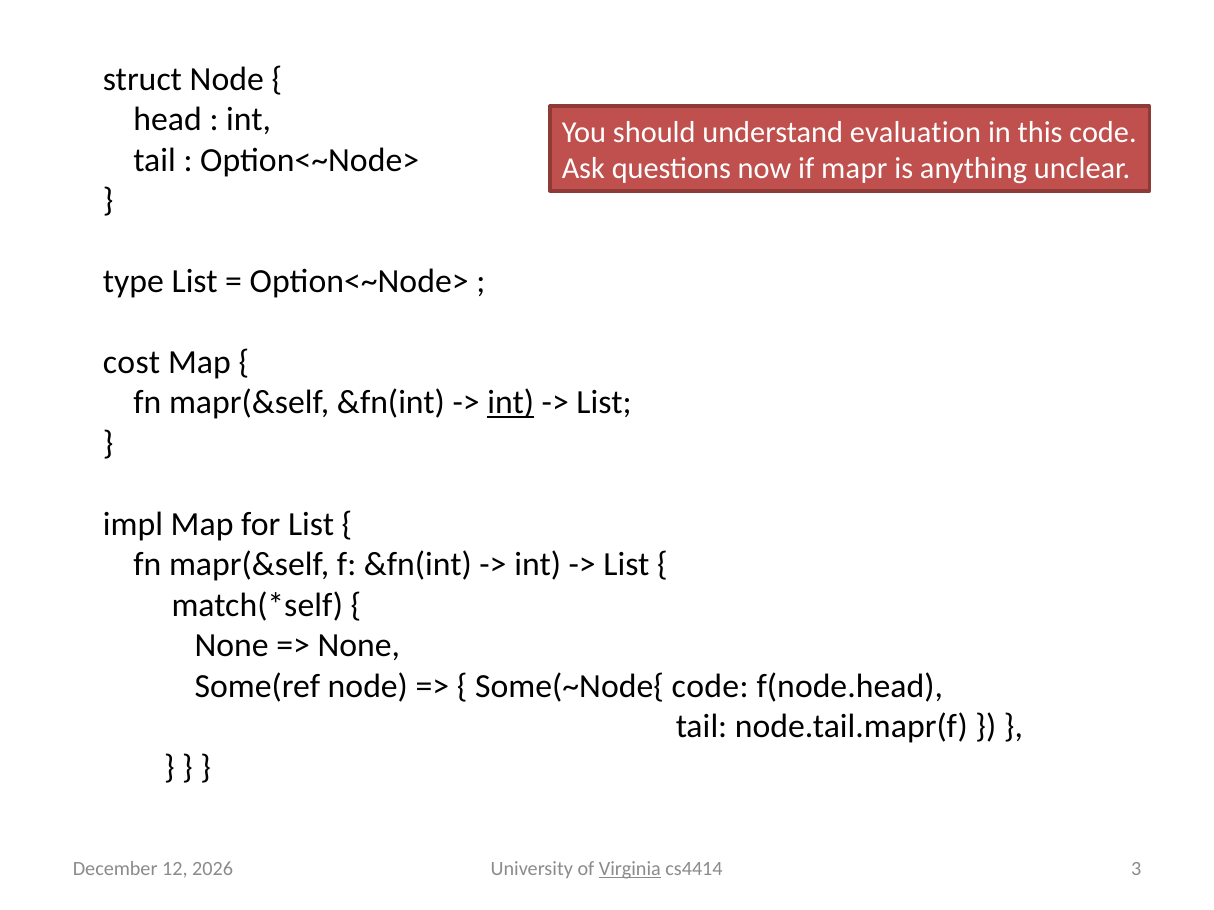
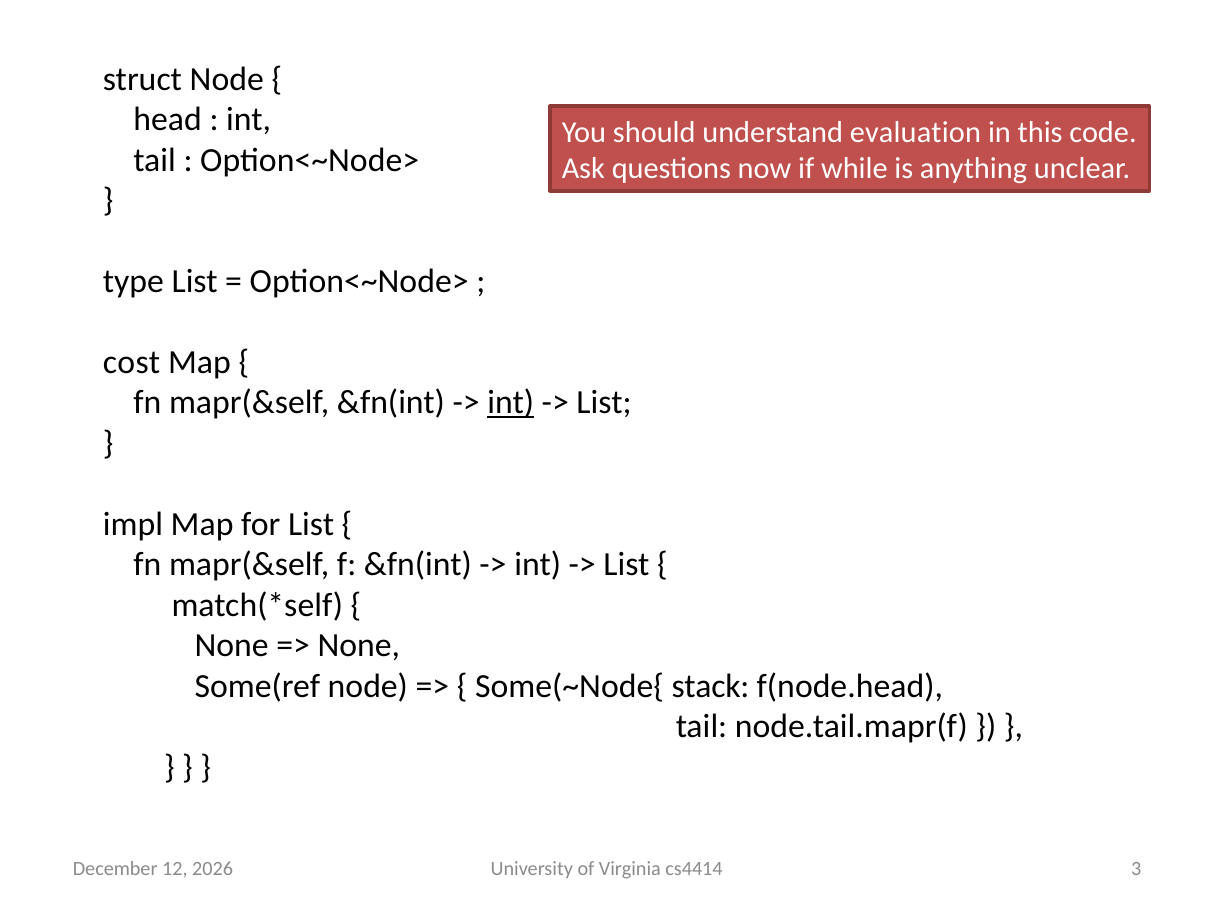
mapr: mapr -> while
Some(~Node{ code: code -> stack
Virginia underline: present -> none
